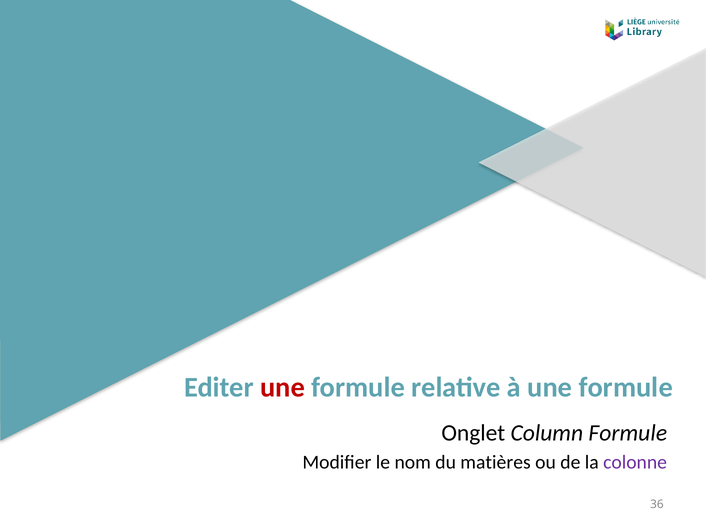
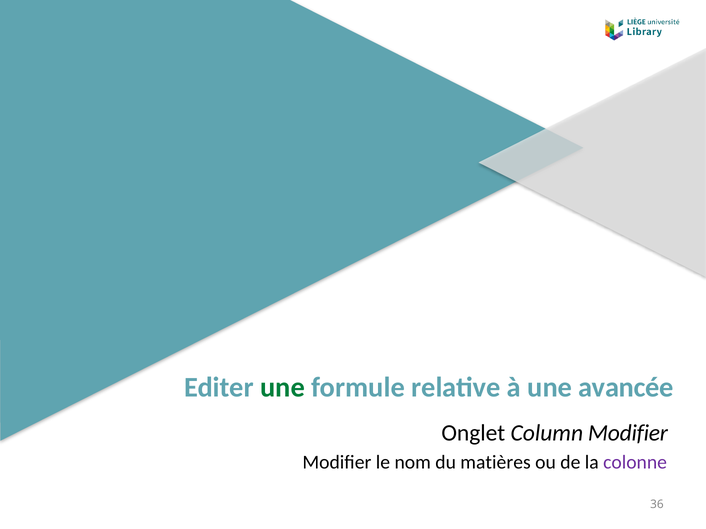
une at (283, 388) colour: red -> green
à une formule: formule -> avancée
Column Formule: Formule -> Modifier
